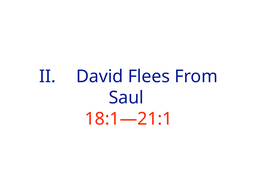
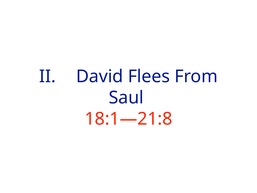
18:1—21:1: 18:1—21:1 -> 18:1—21:8
